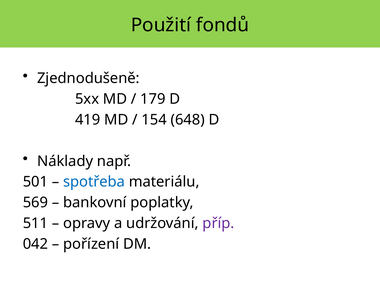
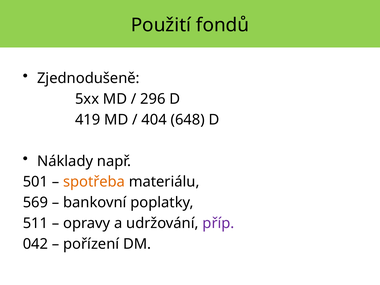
179: 179 -> 296
154: 154 -> 404
spotřeba colour: blue -> orange
